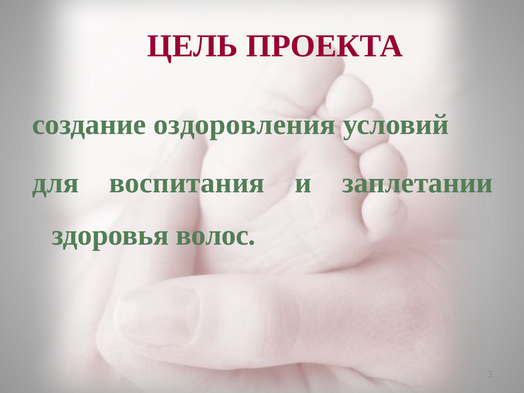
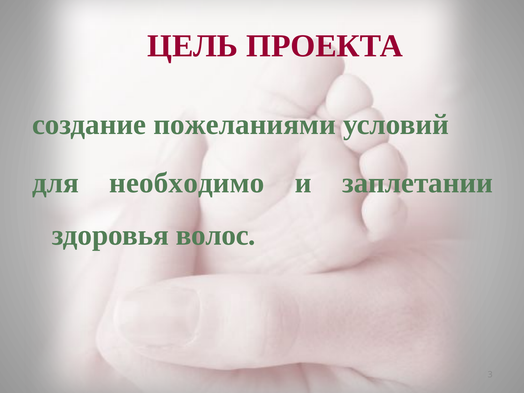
оздоровления: оздоровления -> пожеланиями
воспитания: воспитания -> необходимо
